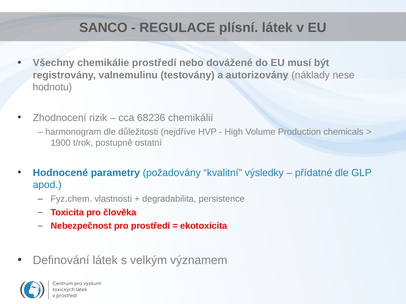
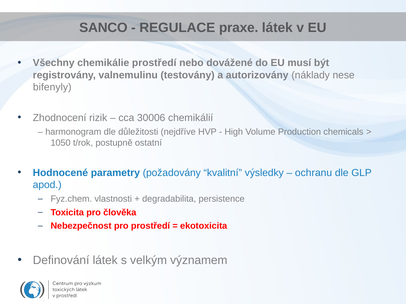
plísní: plísní -> praxe
hodnotu: hodnotu -> bifenyly
68236: 68236 -> 30006
1900: 1900 -> 1050
přídatné: přídatné -> ochranu
